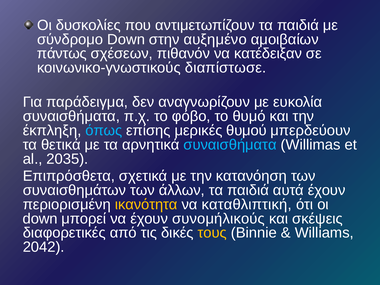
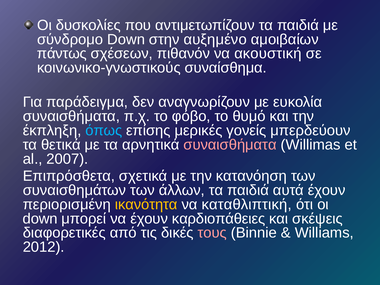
κατέδειξαν: κατέδειξαν -> ακουστική
διαπίστωσε: διαπίστωσε -> συναίσθημα
θυμού: θυμού -> γονείς
συναισθήματα at (230, 145) colour: light blue -> pink
2035: 2035 -> 2007
συνομήλικούς: συνομήλικούς -> καρδιοπάθειες
τους colour: yellow -> pink
2042: 2042 -> 2012
